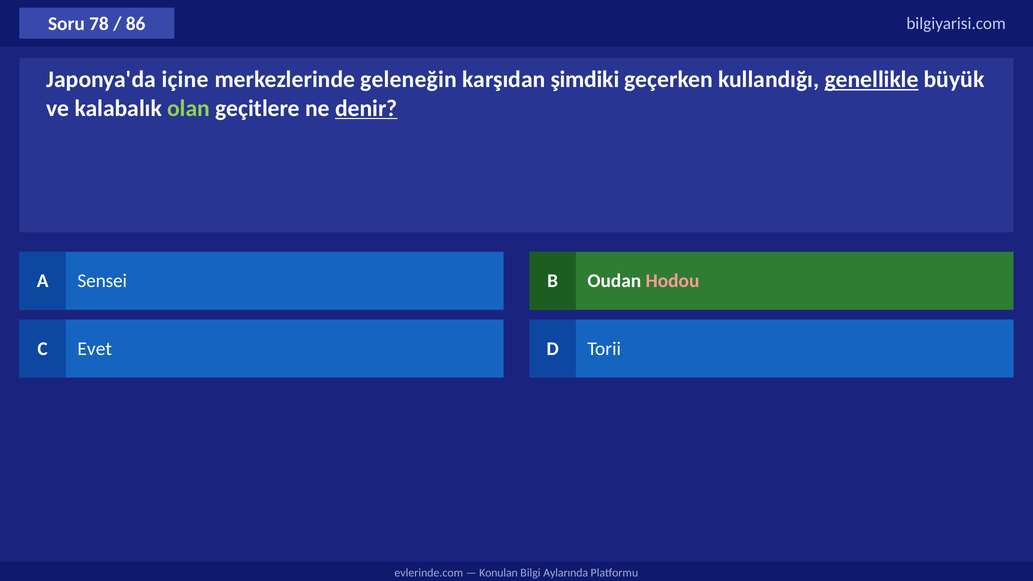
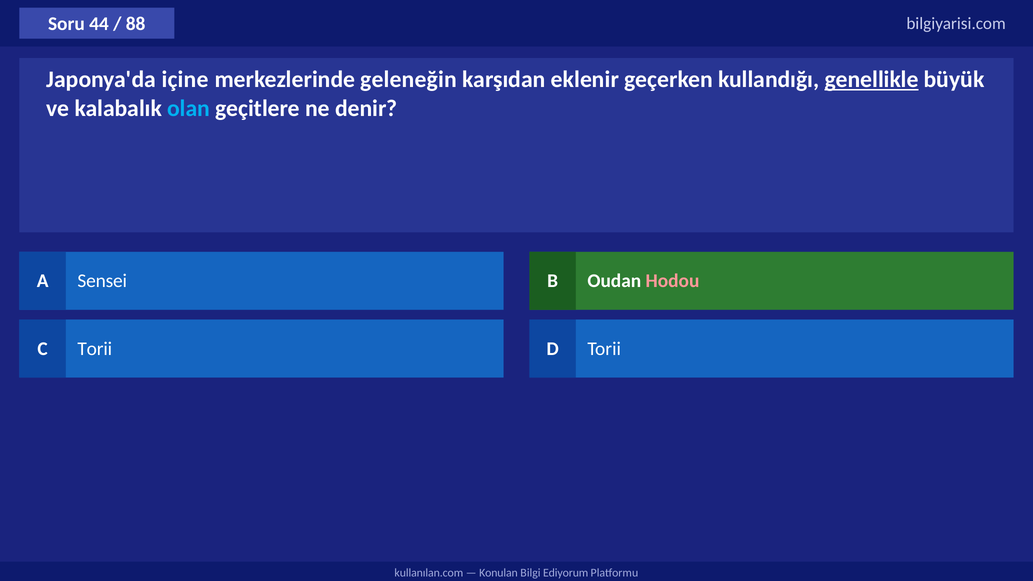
78: 78 -> 44
86: 86 -> 88
şimdiki: şimdiki -> eklenir
olan colour: light green -> light blue
denir underline: present -> none
C Evet: Evet -> Torii
evlerinde.com: evlerinde.com -> kullanılan.com
Aylarında: Aylarında -> Ediyorum
